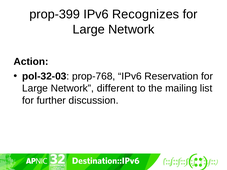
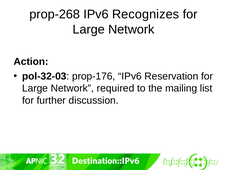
prop-399: prop-399 -> prop-268
prop-768: prop-768 -> prop-176
different: different -> required
